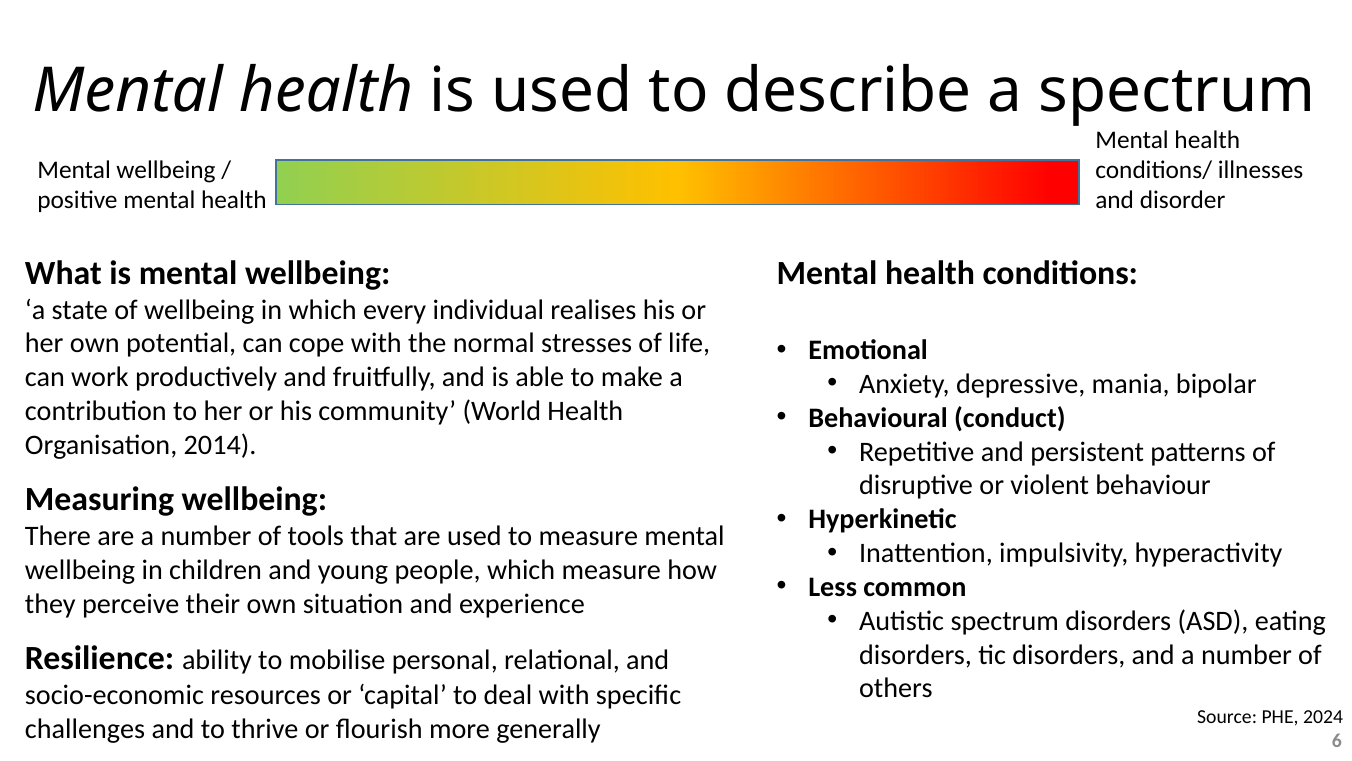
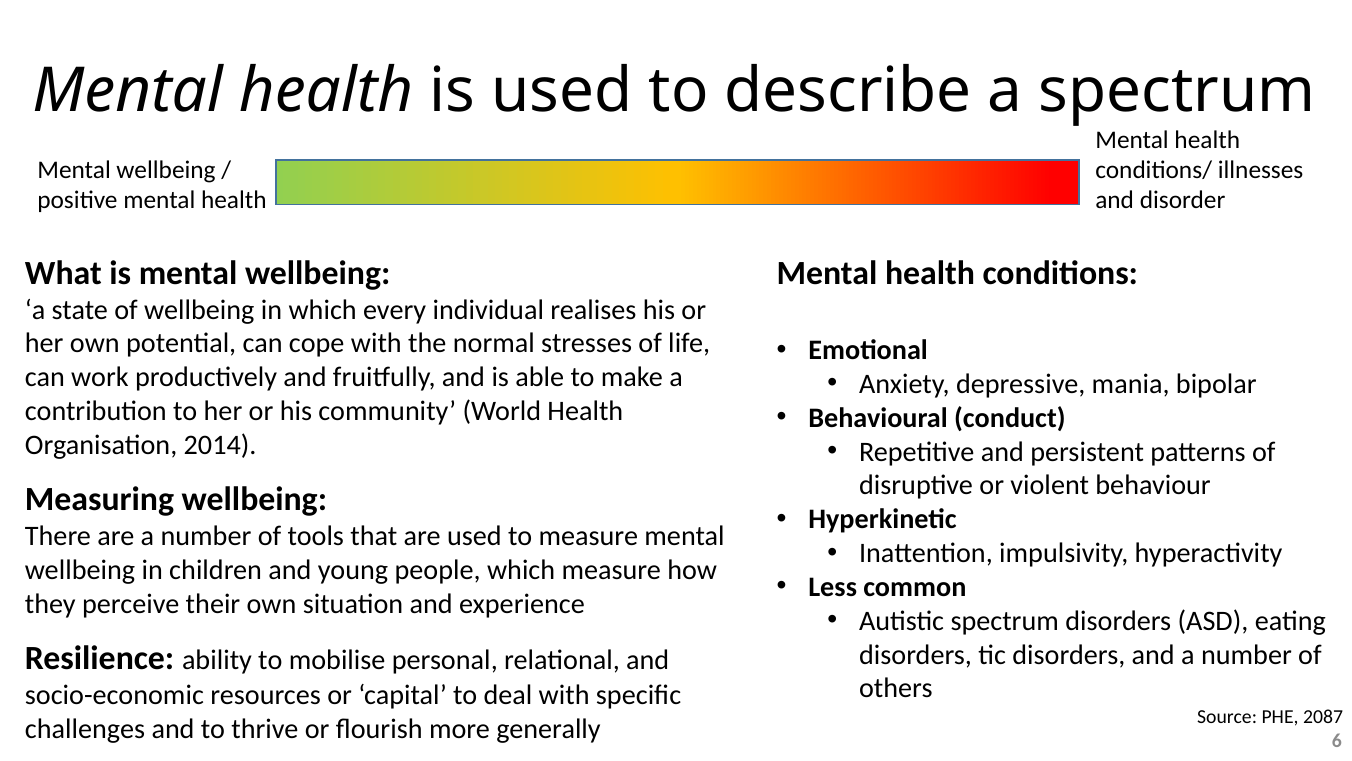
2024: 2024 -> 2087
